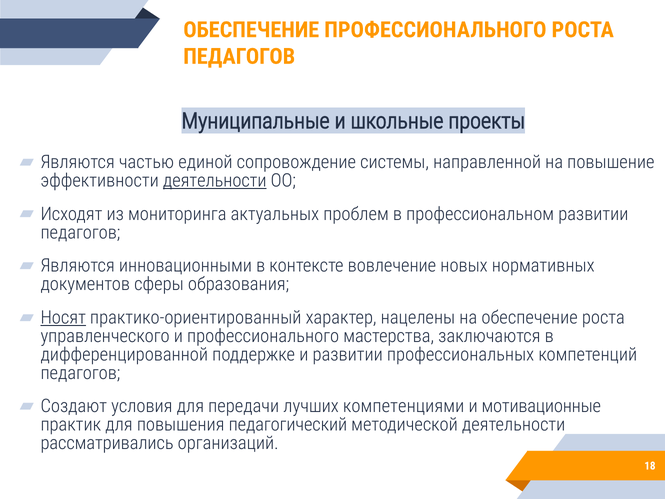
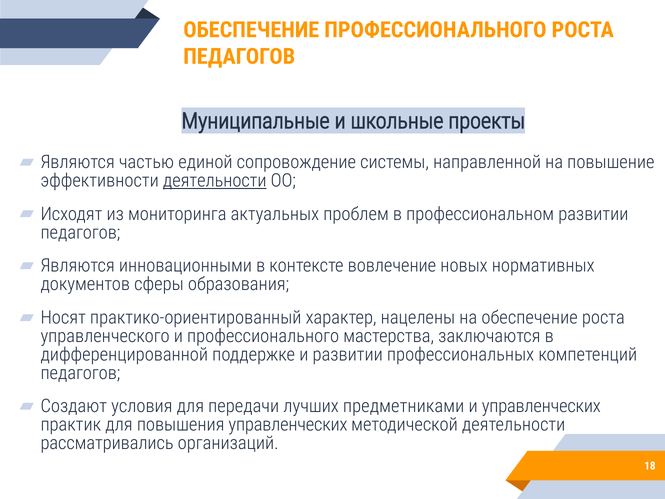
Носят underline: present -> none
компетенциями: компетенциями -> предметниками
и мотивационные: мотивационные -> управленческих
повышения педагогический: педагогический -> управленческих
